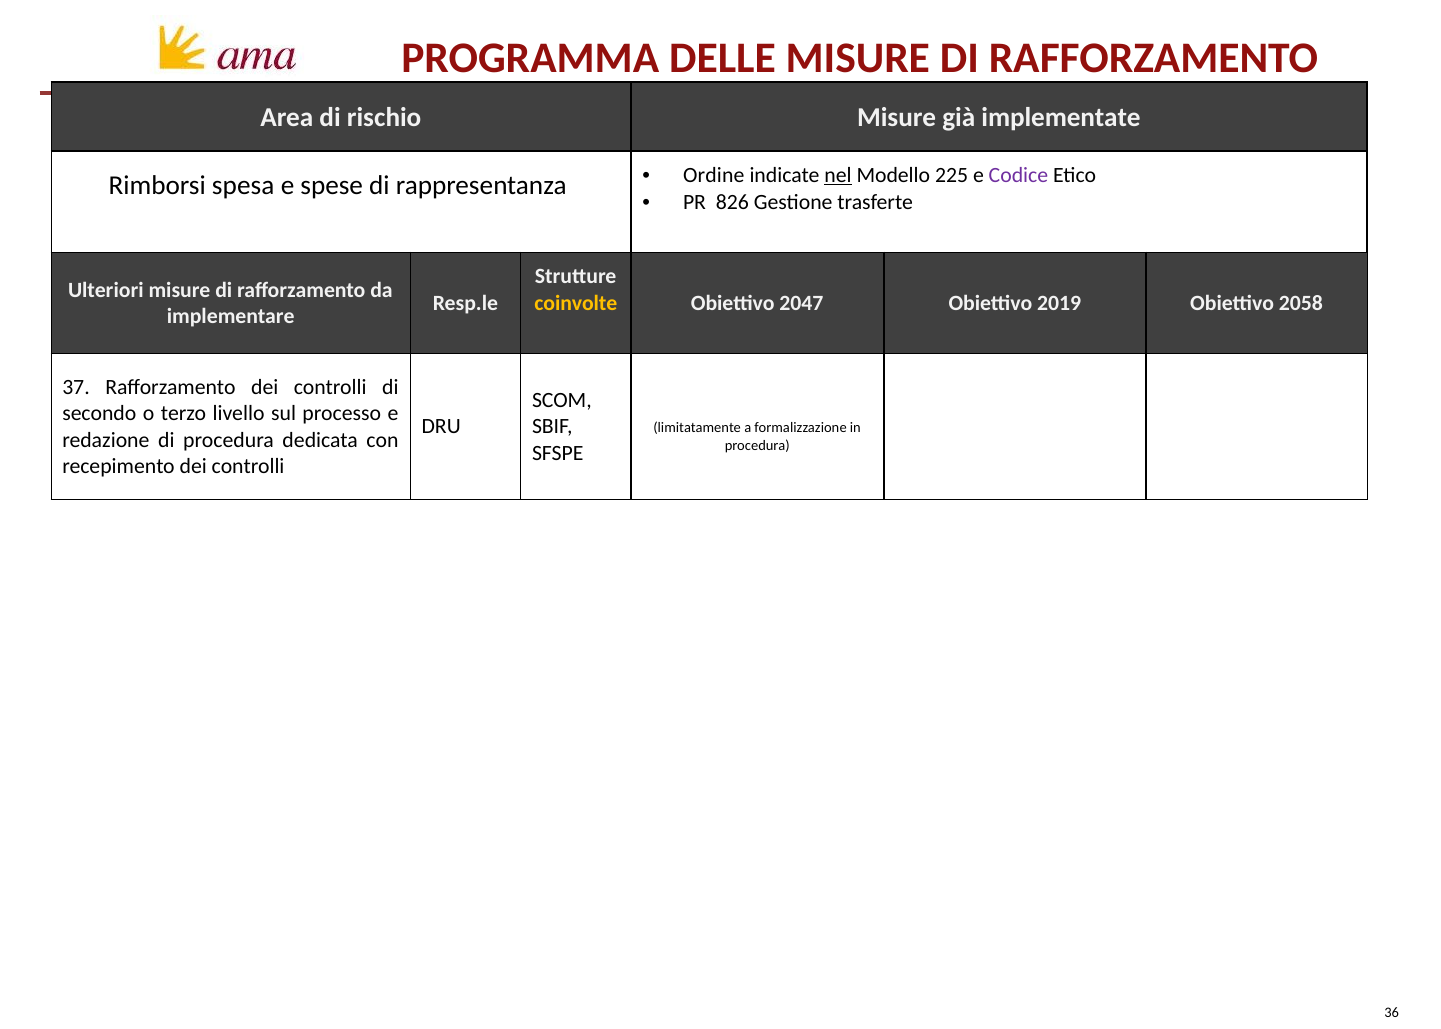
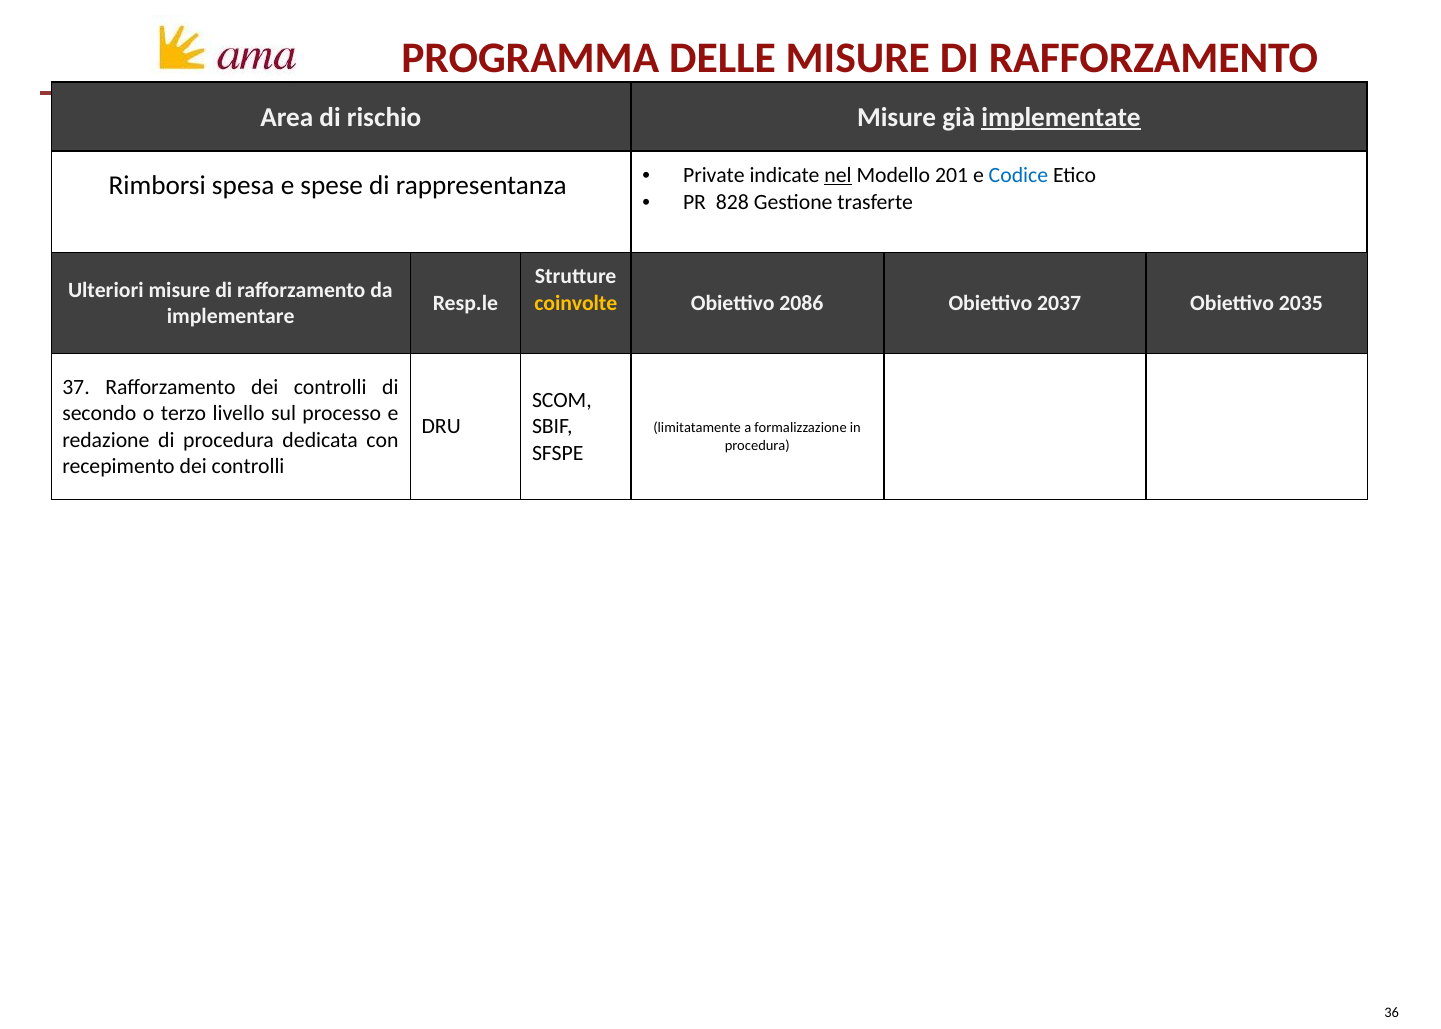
implementate underline: none -> present
Ordine: Ordine -> Private
225: 225 -> 201
Codice colour: purple -> blue
826: 826 -> 828
2047: 2047 -> 2086
2019: 2019 -> 2037
2058: 2058 -> 2035
